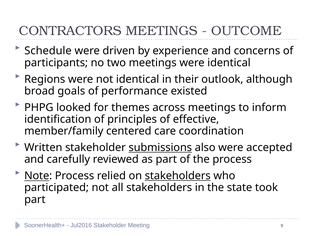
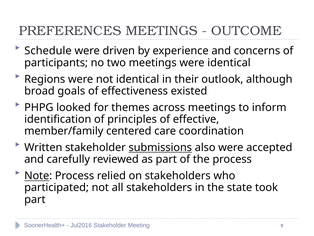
CONTRACTORS: CONTRACTORS -> PREFERENCES
performance: performance -> effectiveness
stakeholders at (178, 175) underline: present -> none
